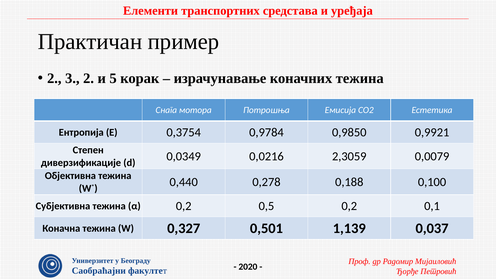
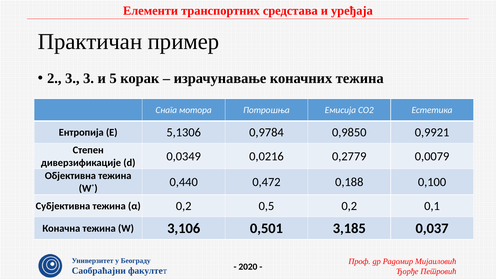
3 2: 2 -> 3
0,3754: 0,3754 -> 5,1306
2,3059: 2,3059 -> 0,2779
0,278: 0,278 -> 0,472
0,327: 0,327 -> 3,106
1,139: 1,139 -> 3,185
